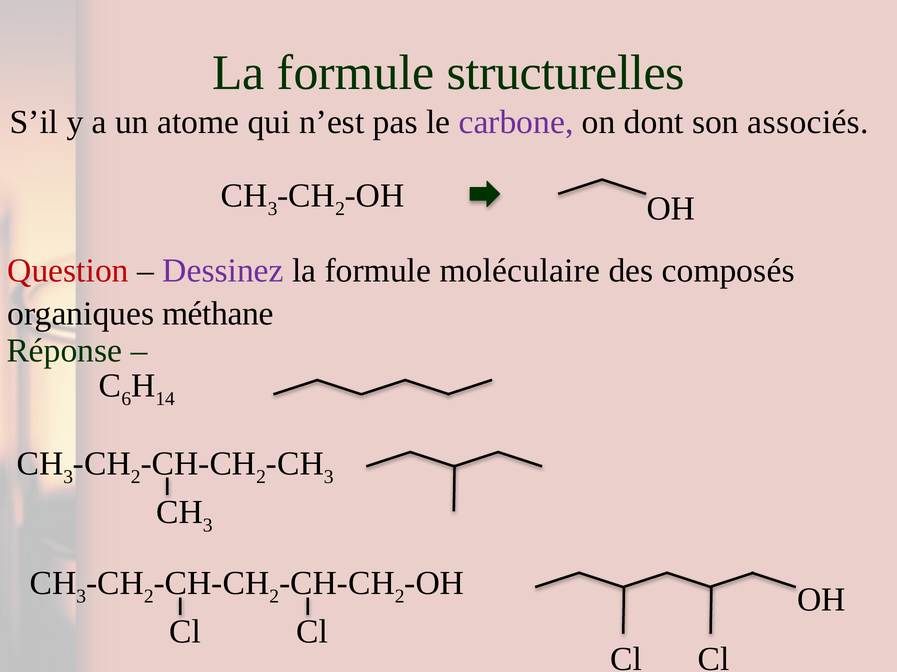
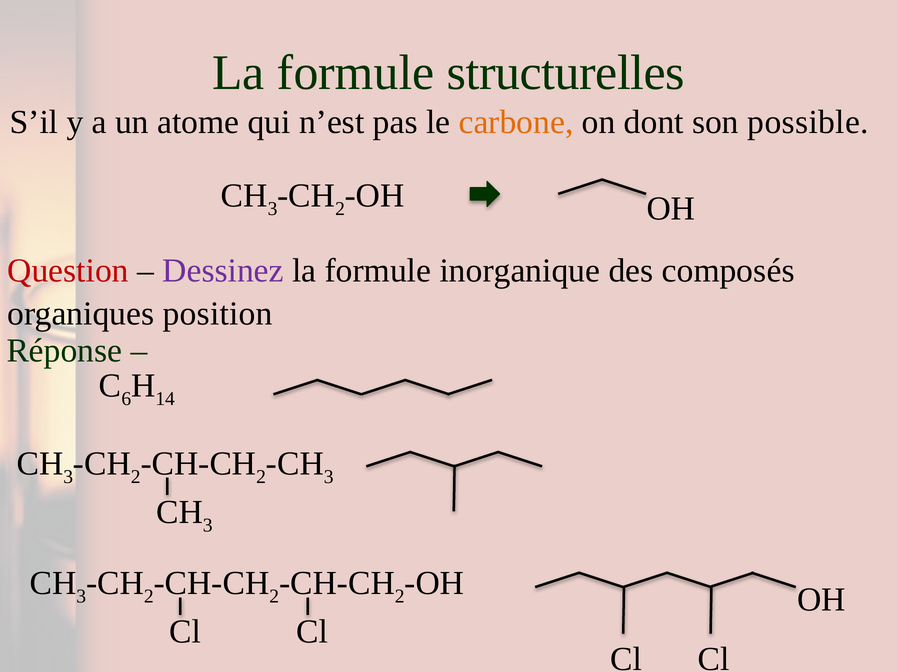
carbone colour: purple -> orange
associés: associés -> possible
moléculaire: moléculaire -> inorganique
méthane: méthane -> position
